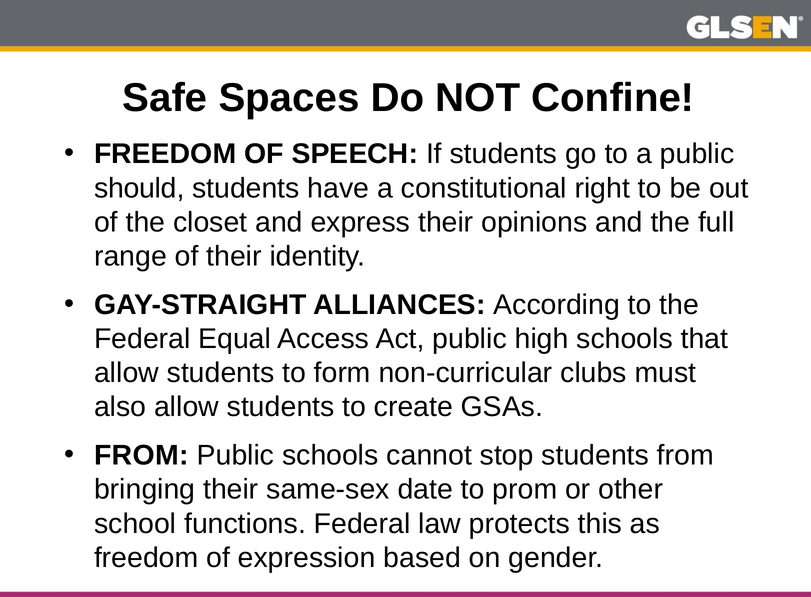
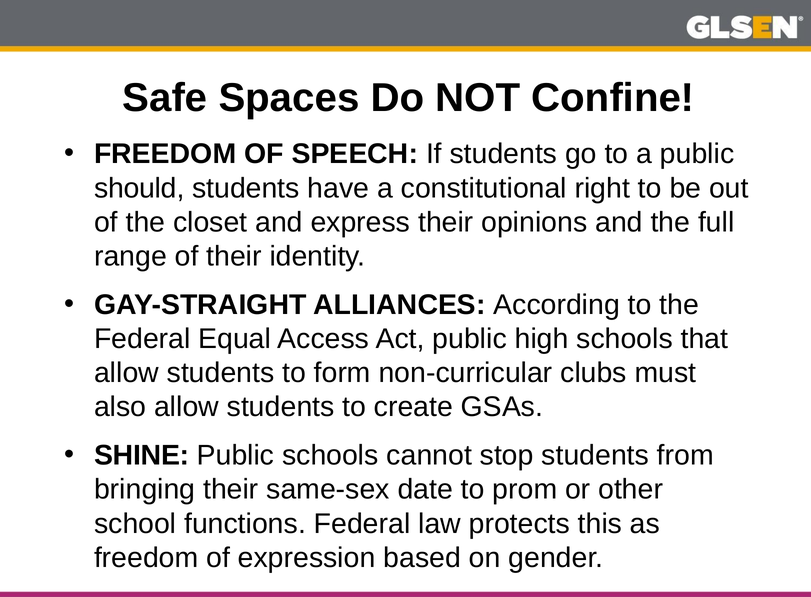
FROM at (141, 456): FROM -> SHINE
